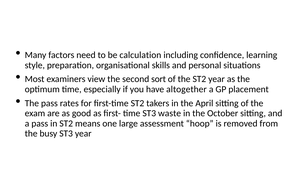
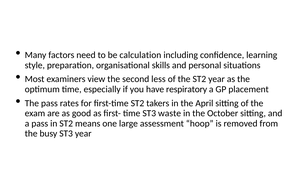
sort: sort -> less
altogether: altogether -> respiratory
